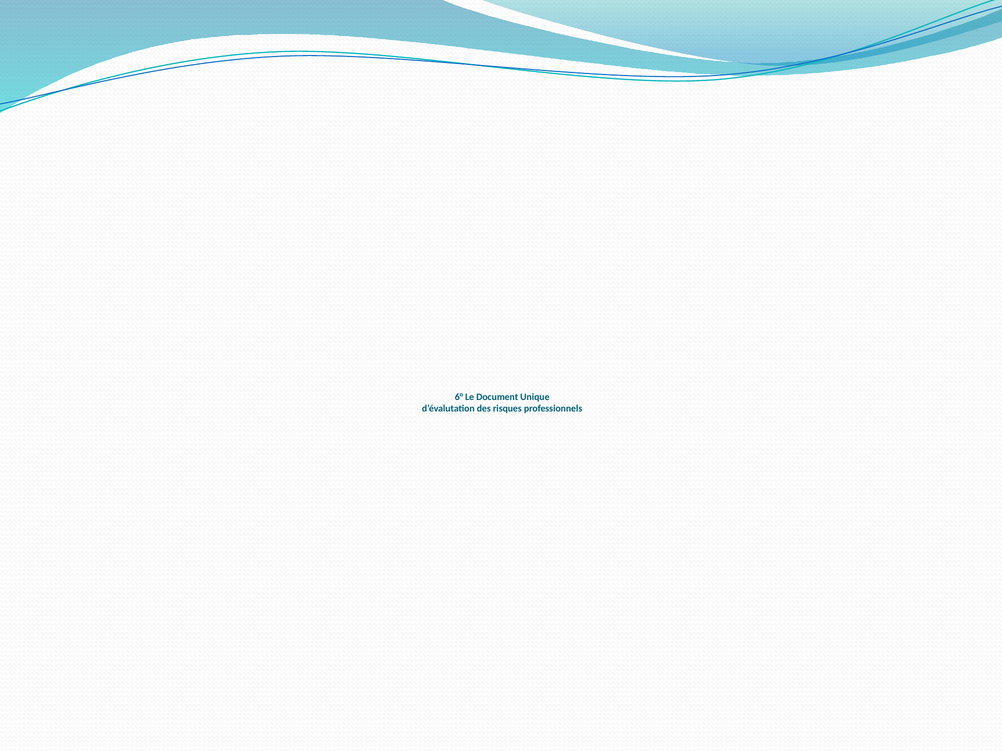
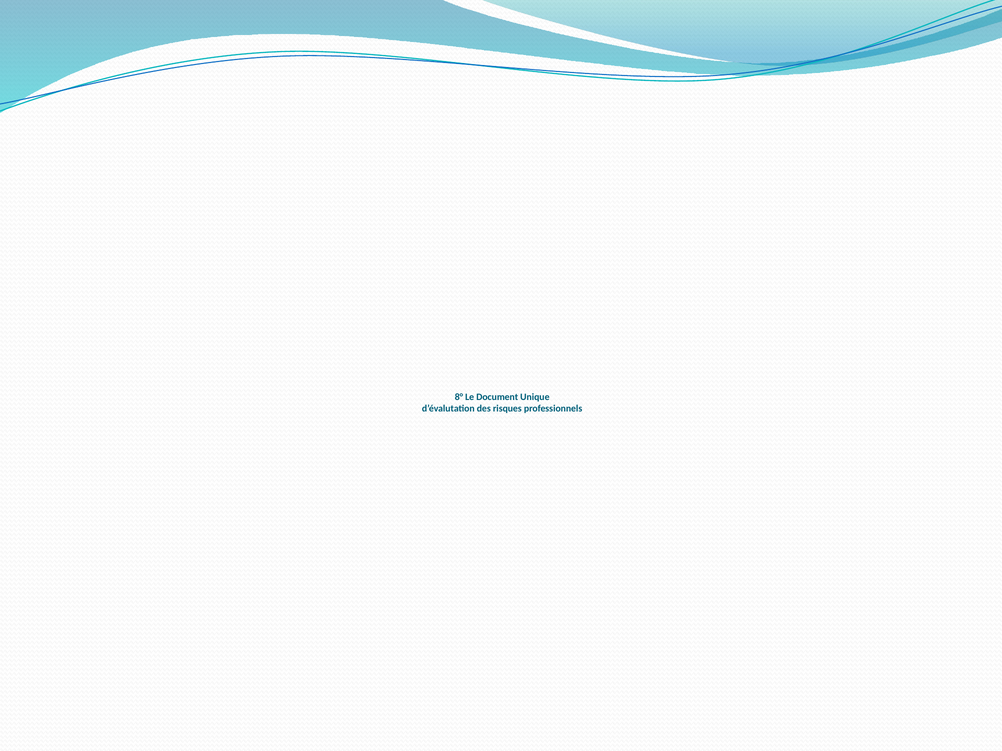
6°: 6° -> 8°
